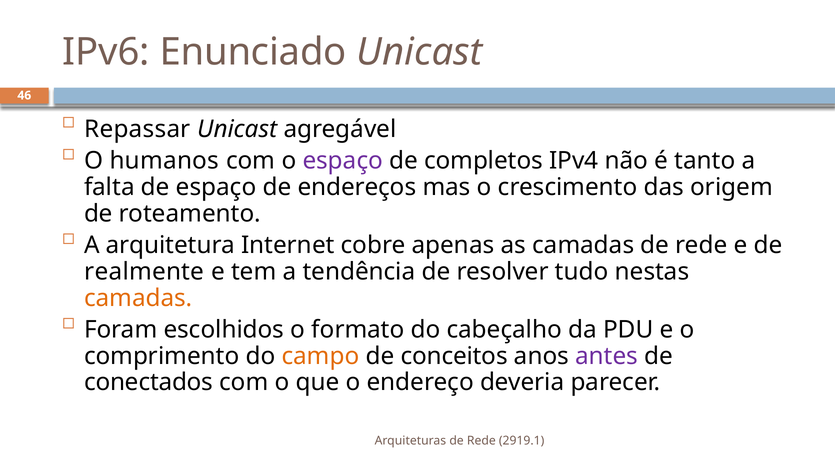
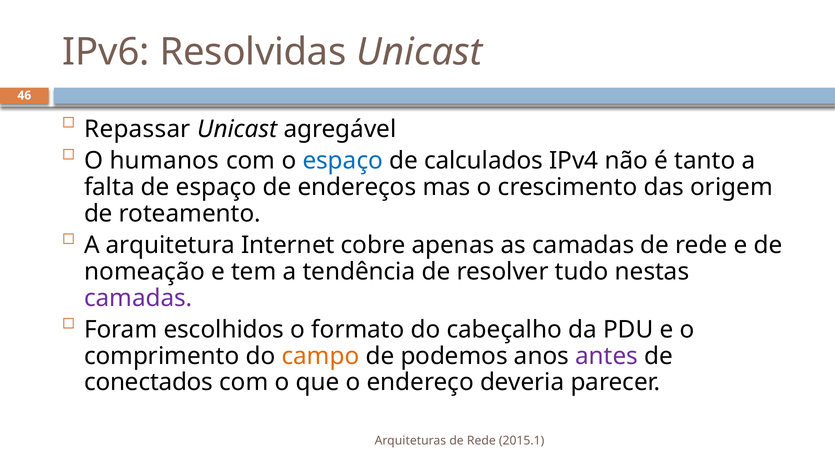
Enunciado: Enunciado -> Resolvidas
espaço at (343, 161) colour: purple -> blue
completos: completos -> calculados
realmente: realmente -> nomeação
camadas at (138, 298) colour: orange -> purple
conceitos: conceitos -> podemos
2919.1: 2919.1 -> 2015.1
